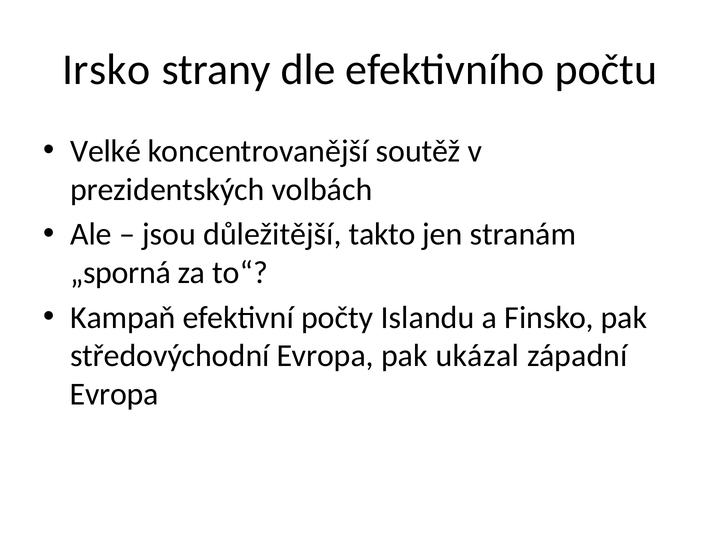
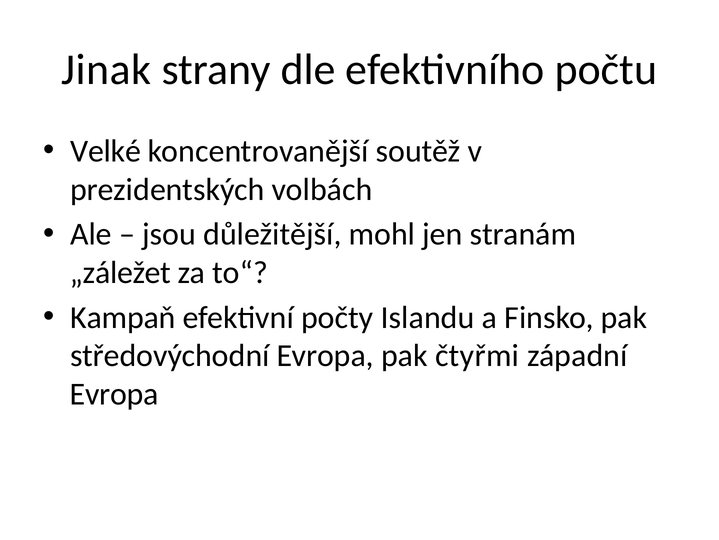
Irsko: Irsko -> Jinak
takto: takto -> mohl
„sporná: „sporná -> „záležet
ukázal: ukázal -> čtyřmi
